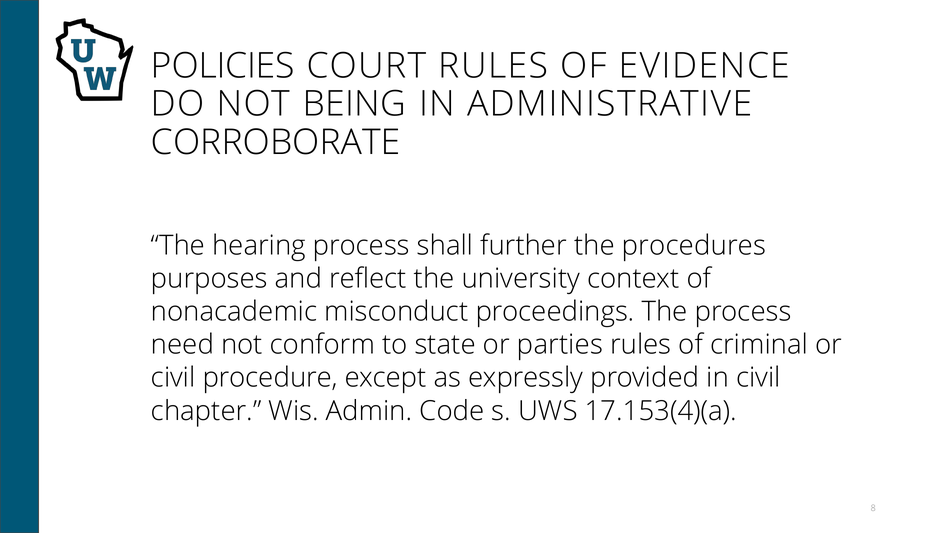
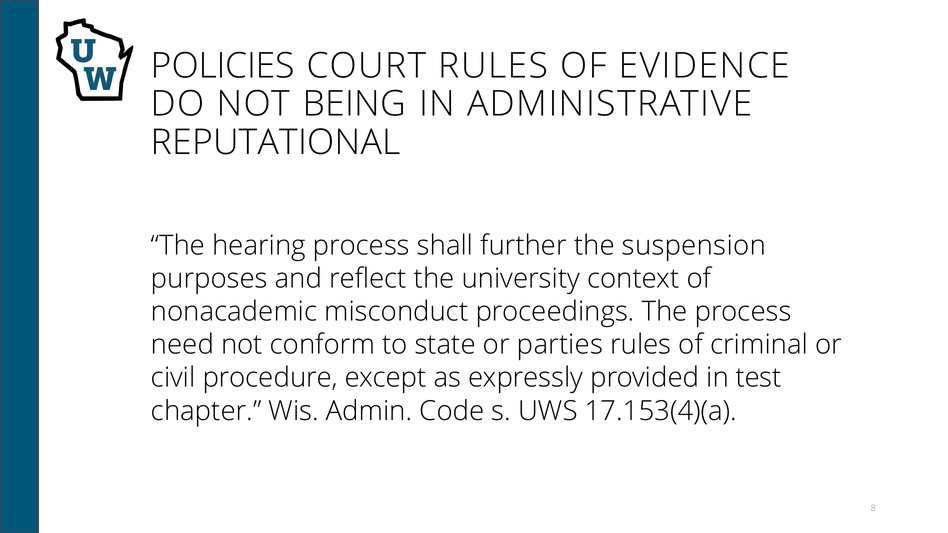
CORROBORATE: CORROBORATE -> REPUTATIONAL
procedures: procedures -> suspension
in civil: civil -> test
